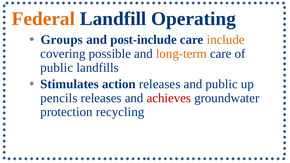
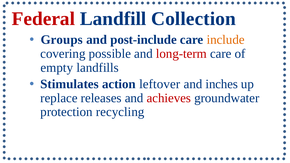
Federal colour: orange -> red
Operating: Operating -> Collection
long-term colour: orange -> red
public at (57, 68): public -> empty
action releases: releases -> leftover
and public: public -> inches
pencils: pencils -> replace
